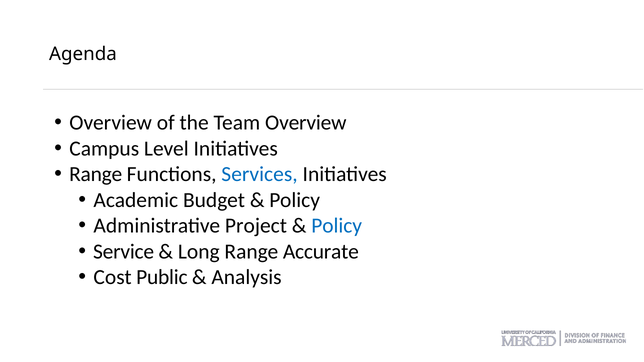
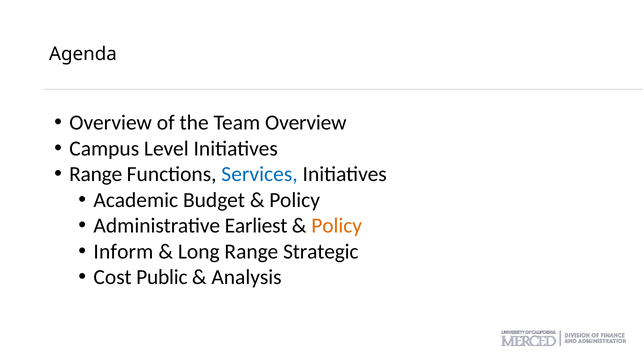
Project: Project -> Earliest
Policy at (337, 226) colour: blue -> orange
Service: Service -> Inform
Accurate: Accurate -> Strategic
